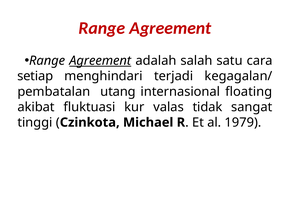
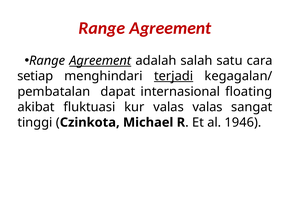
terjadi underline: none -> present
utang: utang -> dapat
valas tidak: tidak -> valas
1979: 1979 -> 1946
